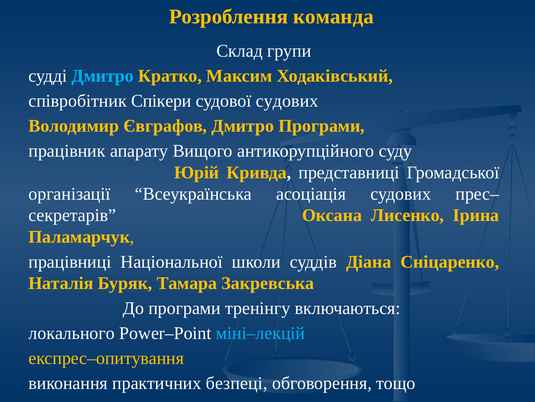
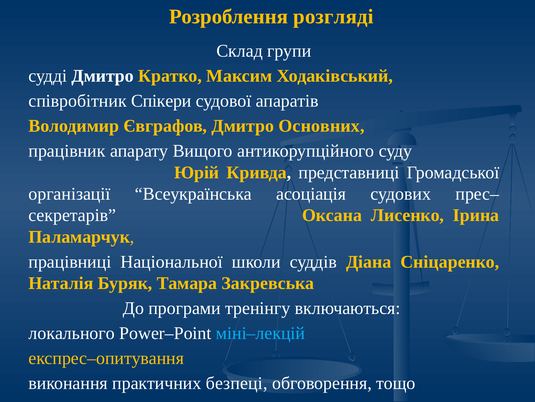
команда: команда -> розгляді
Дмитро at (103, 76) colour: light blue -> white
судової судових: судових -> апаратів
Дмитро Програми: Програми -> Основних
